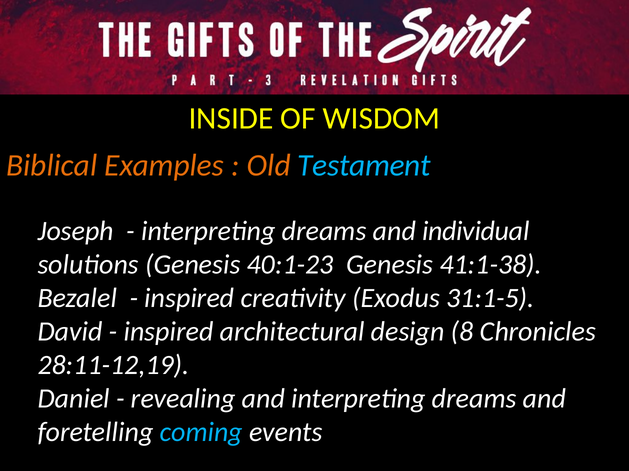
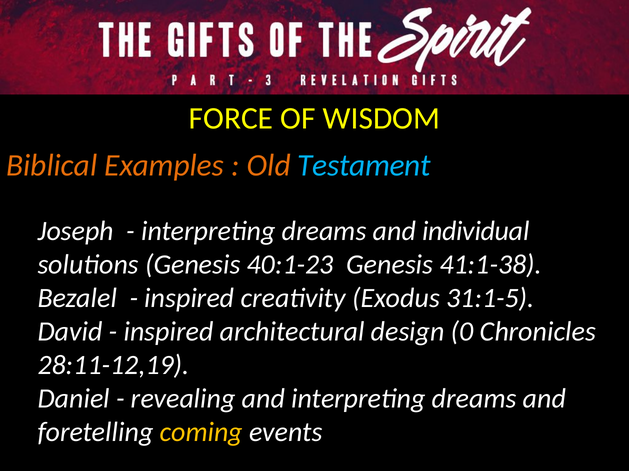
INSIDE: INSIDE -> FORCE
8: 8 -> 0
coming colour: light blue -> yellow
